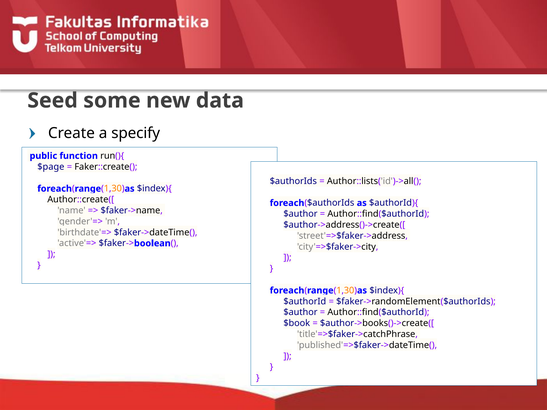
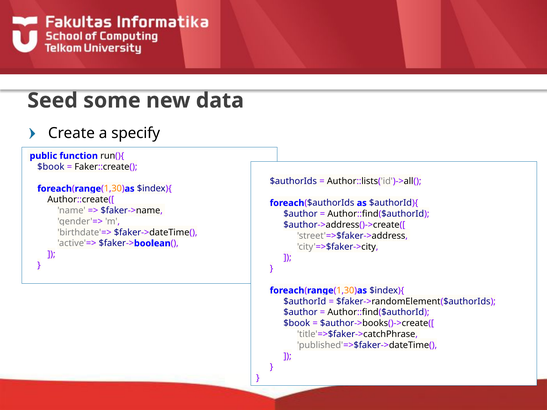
$page at (51, 167): $page -> $book
